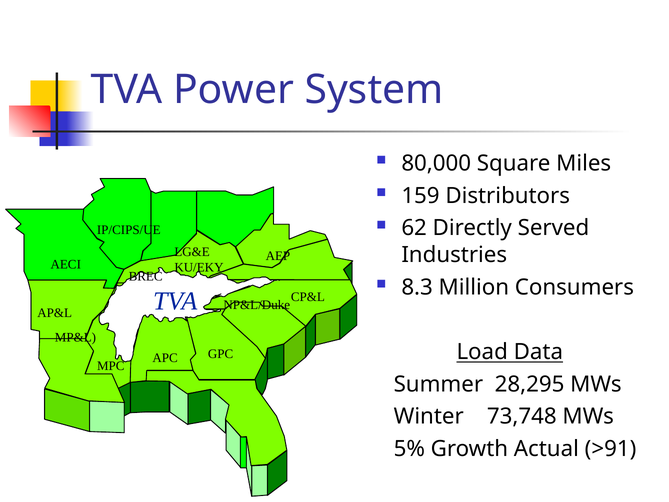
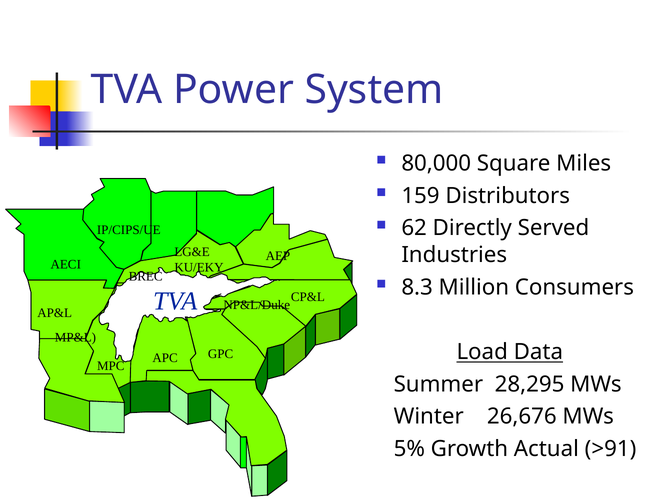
73,748: 73,748 -> 26,676
